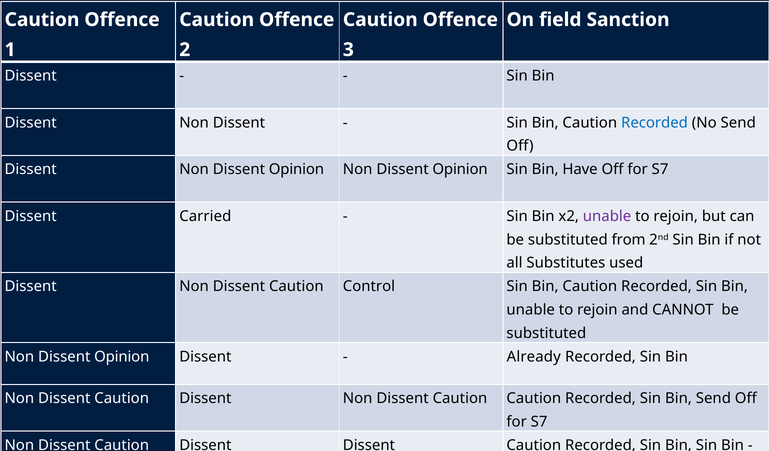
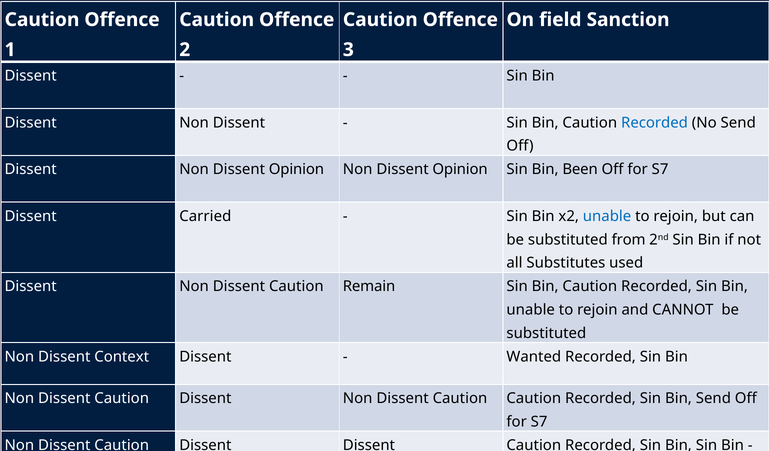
Have: Have -> Been
unable at (607, 216) colour: purple -> blue
Control: Control -> Remain
Opinion at (122, 357): Opinion -> Context
Already: Already -> Wanted
